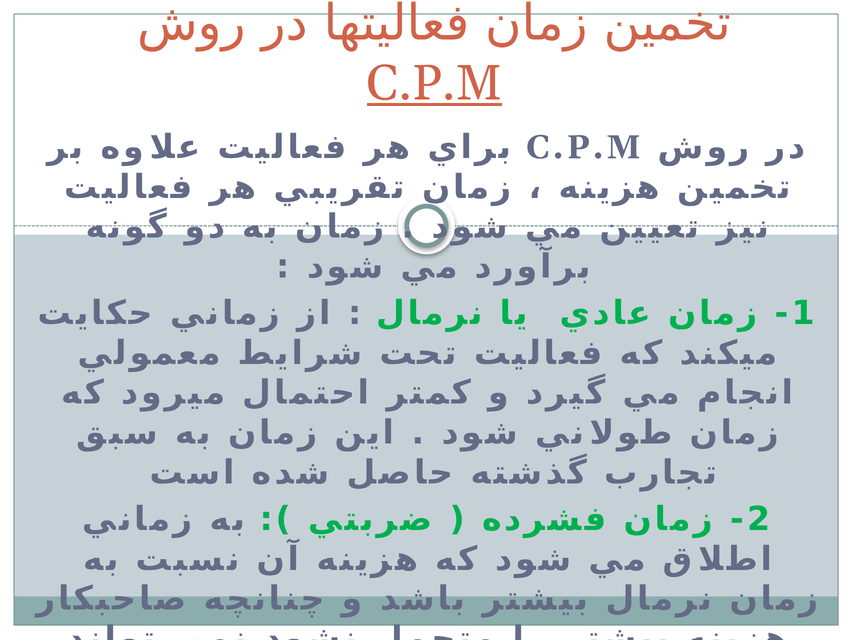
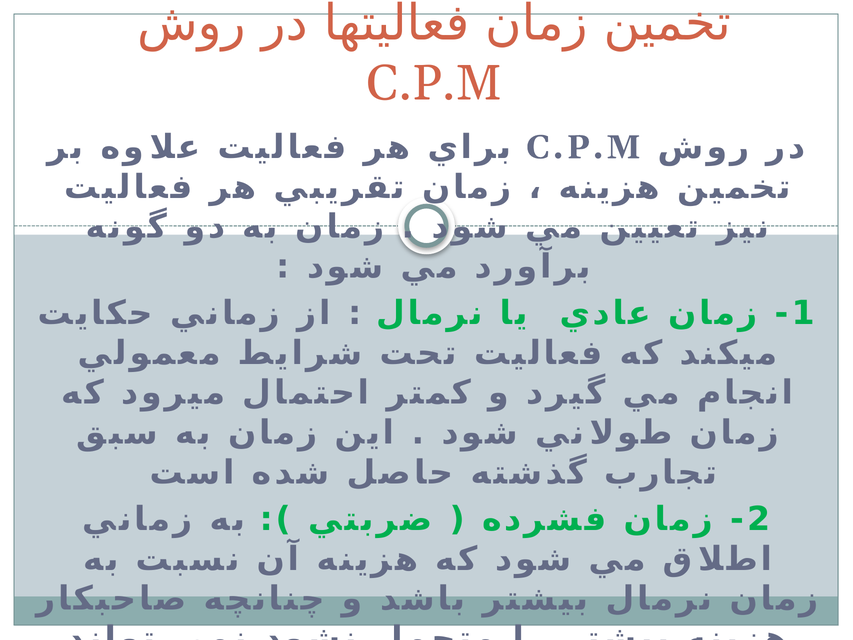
C.P.M at (434, 83) underline: present -> none
